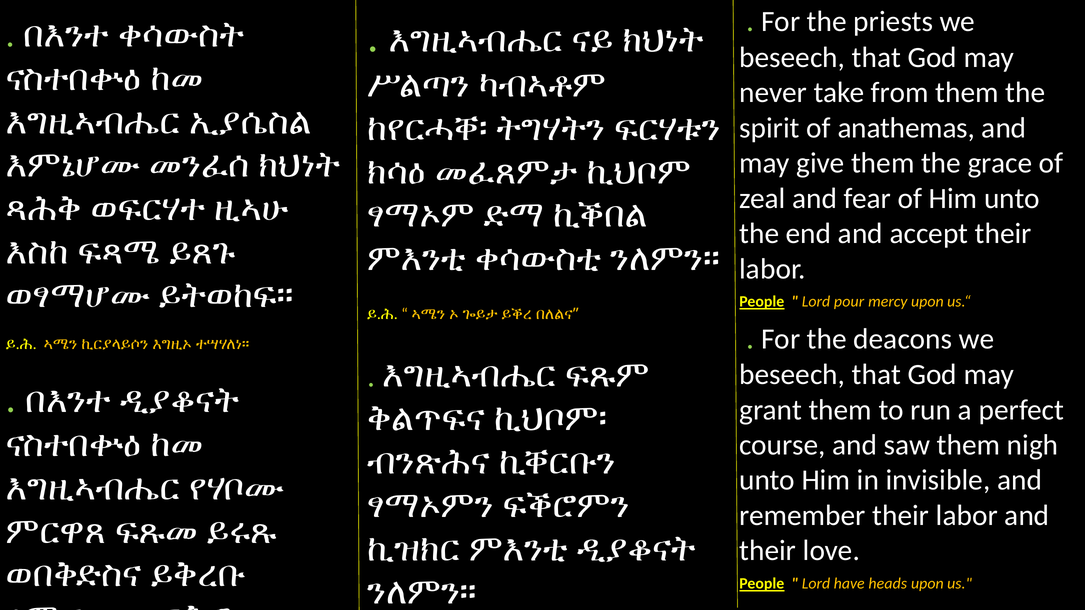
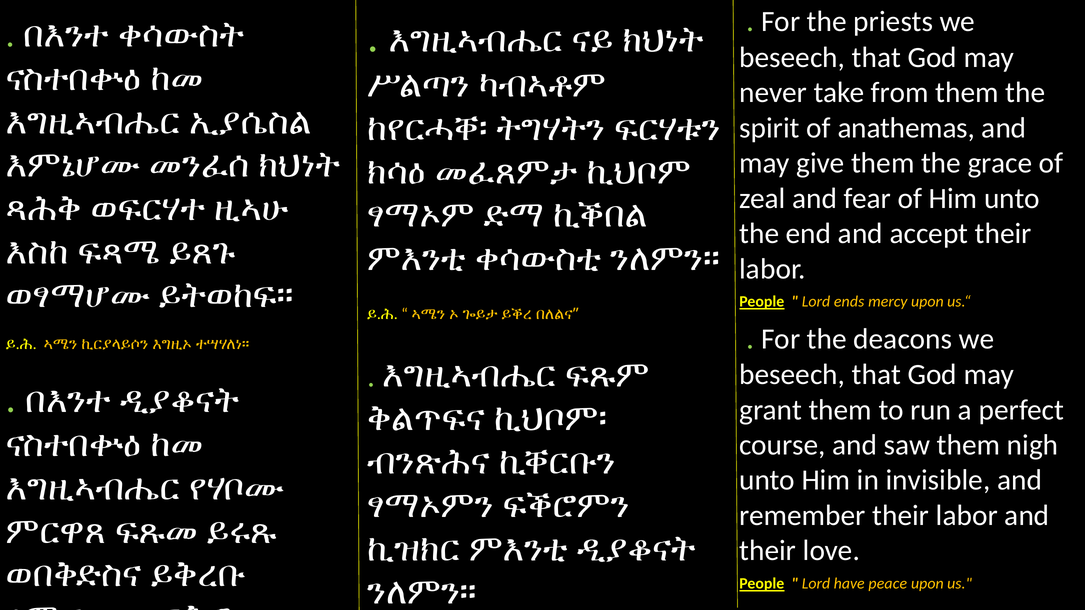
pour: pour -> ends
heads: heads -> peace
